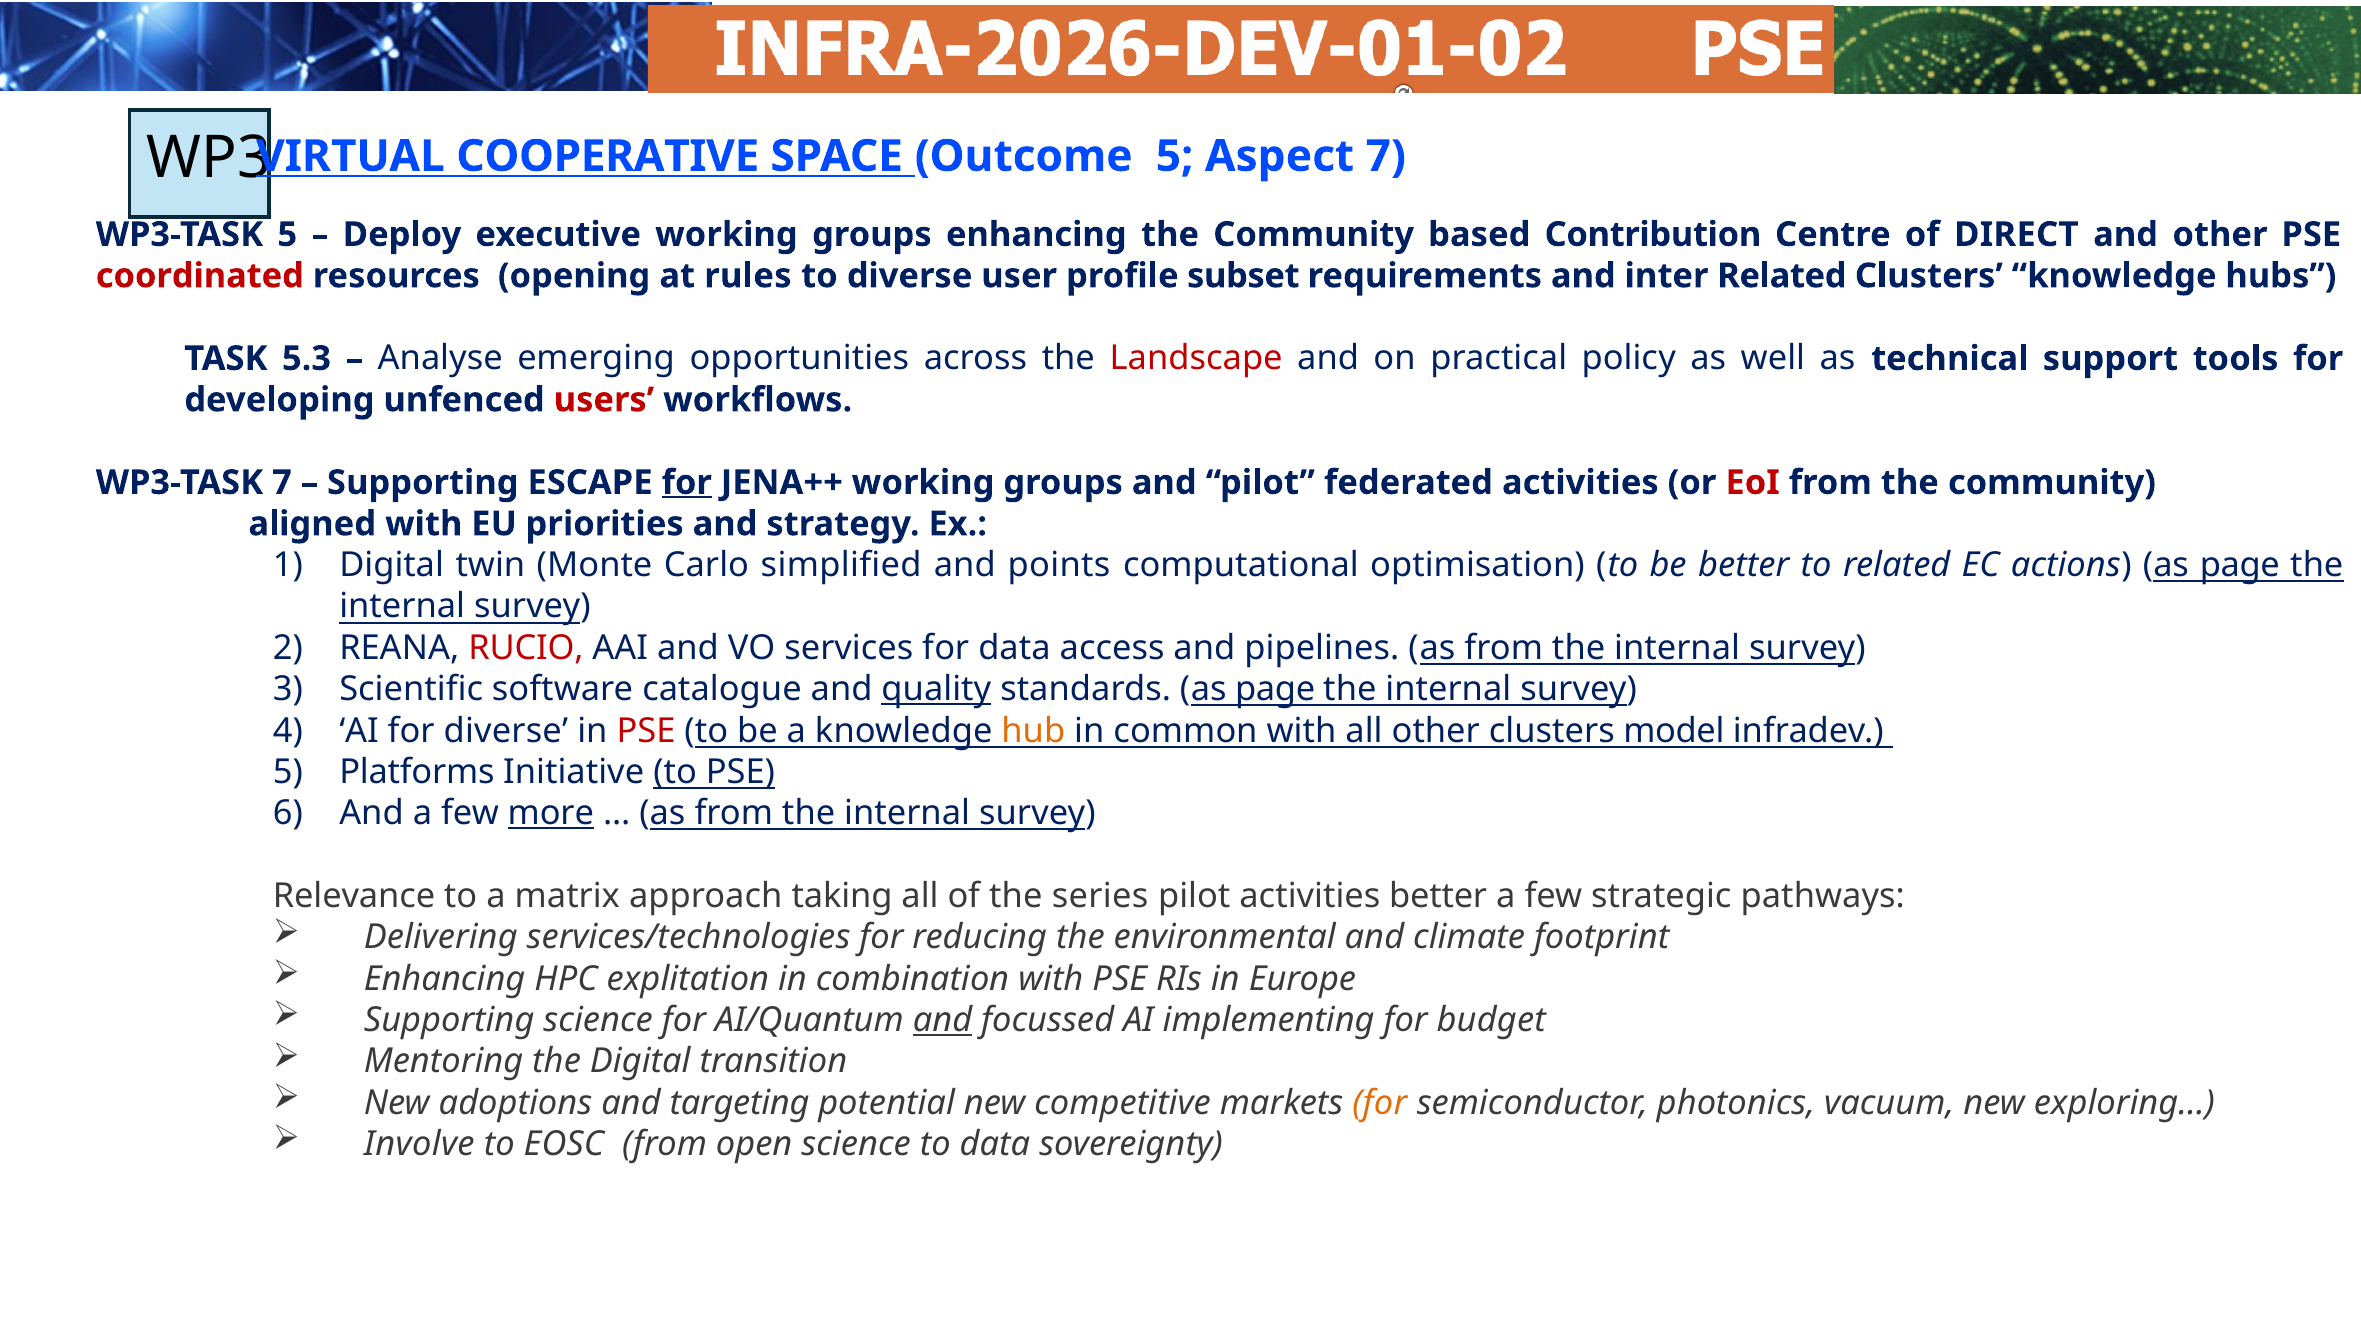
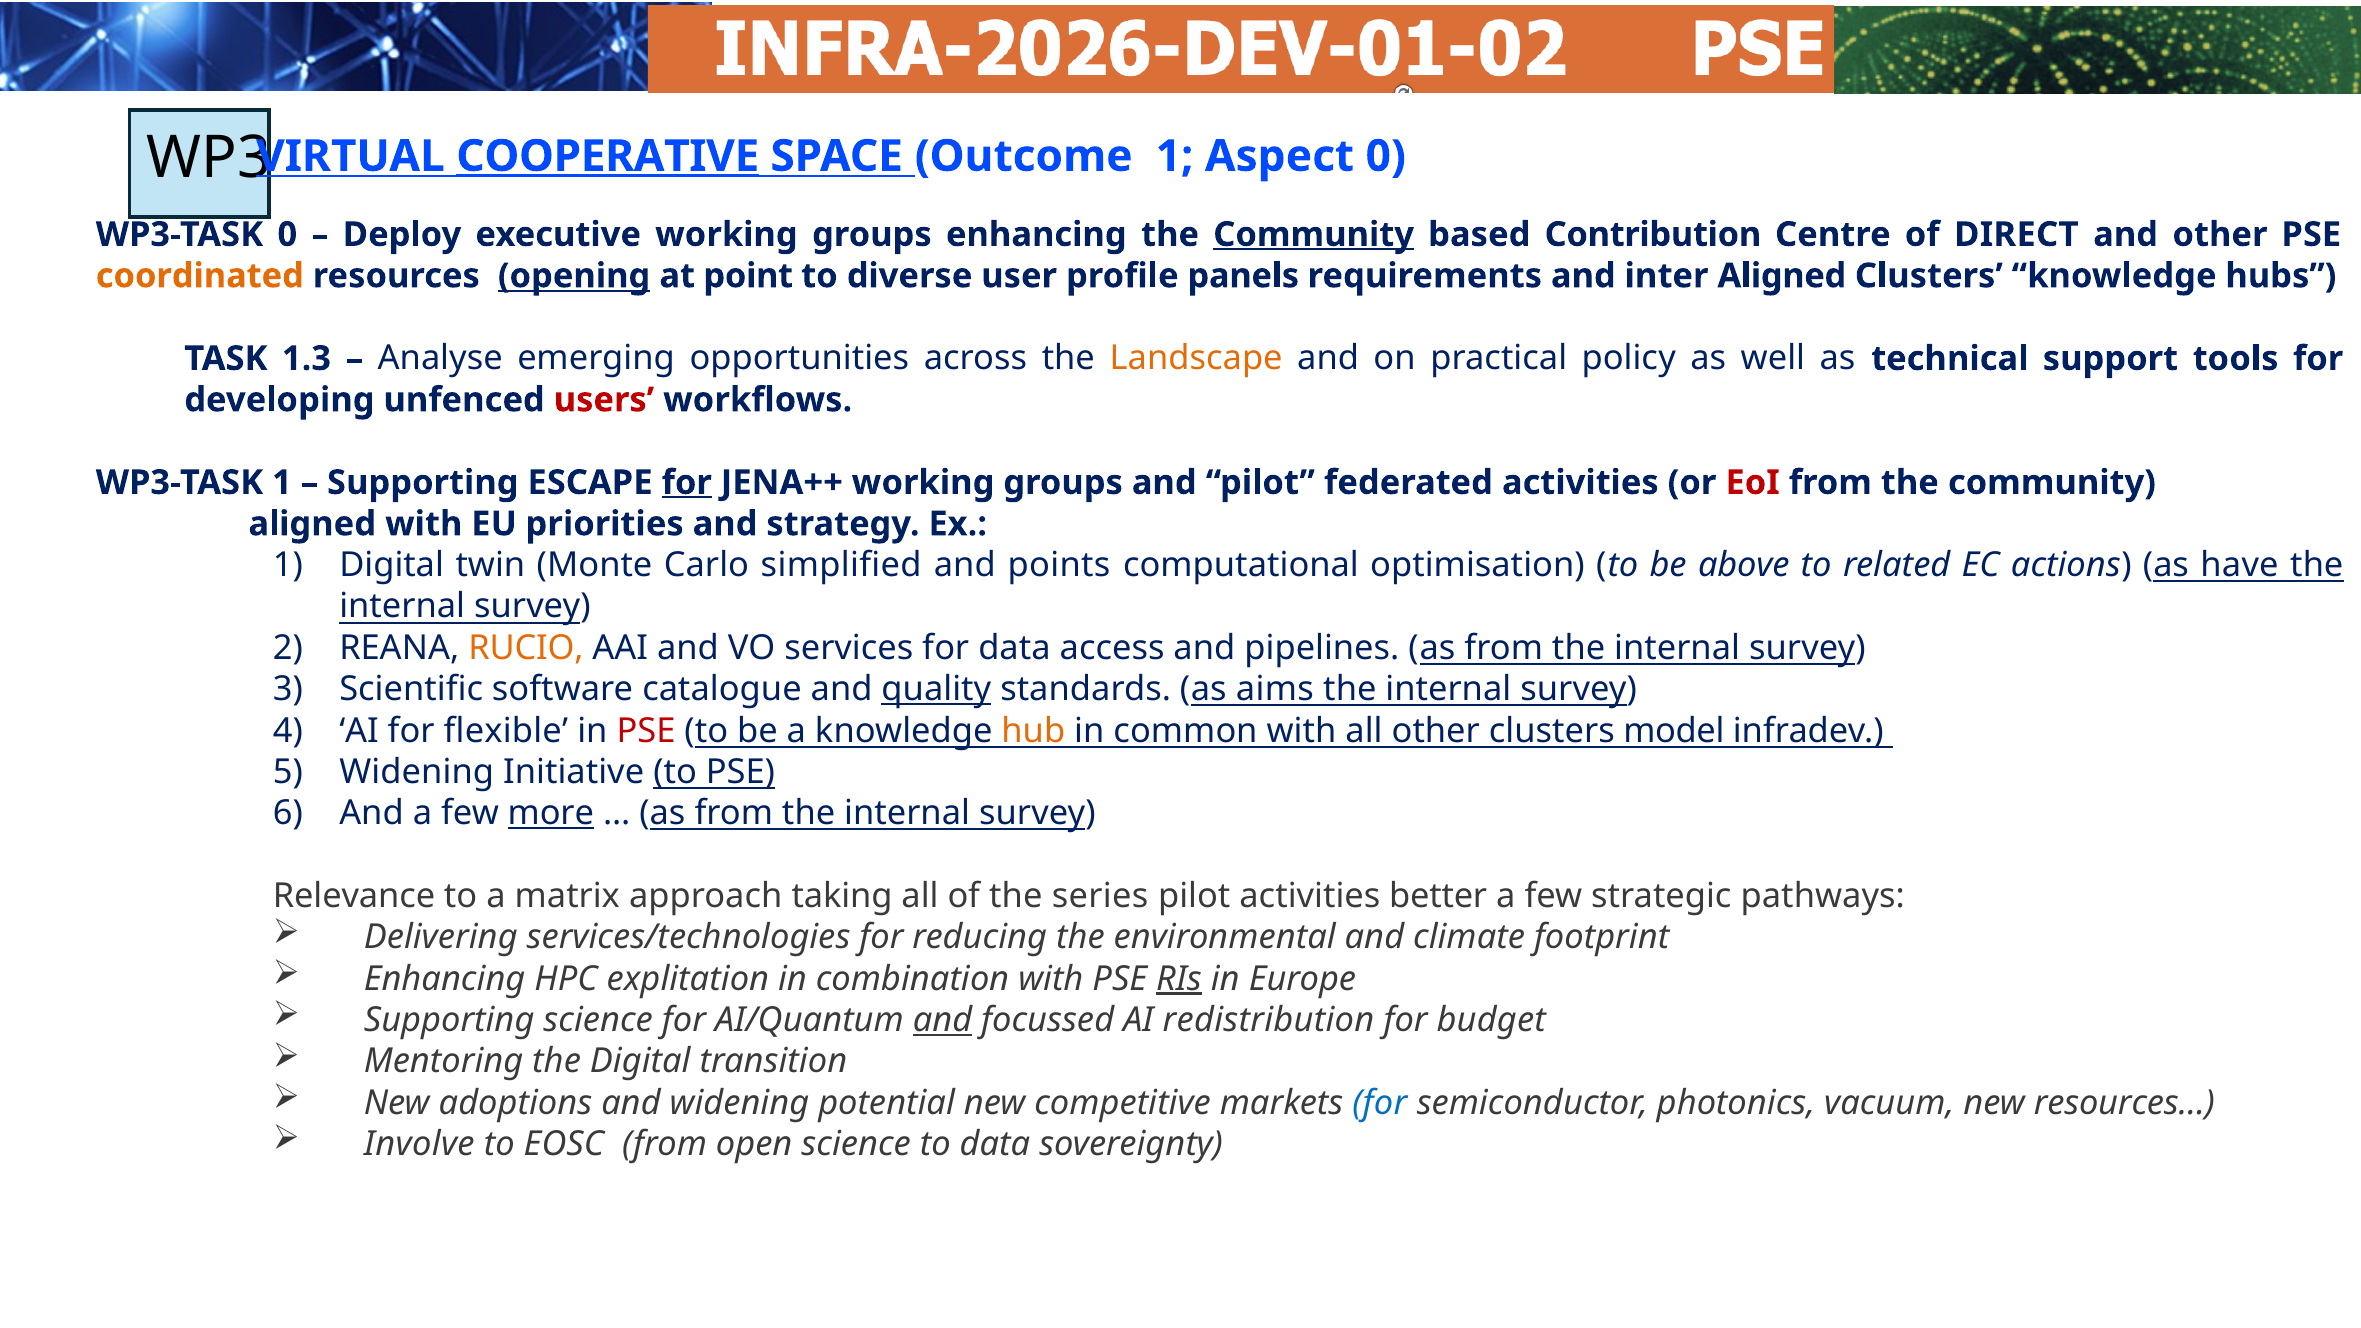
COOPERATIVE underline: none -> present
Outcome 5: 5 -> 1
Aspect 7: 7 -> 0
WP3-TASK 5: 5 -> 0
Community at (1314, 235) underline: none -> present
coordinated colour: red -> orange
opening underline: none -> present
rules: rules -> point
subset: subset -> panels
inter Related: Related -> Aligned
5.3: 5.3 -> 1.3
Landscape colour: red -> orange
WP3-TASK 7: 7 -> 1
be better: better -> above
actions as page: page -> have
RUCIO colour: red -> orange
standards as page: page -> aims
for diverse: diverse -> flexible
Platforms at (417, 772): Platforms -> Widening
RIs underline: none -> present
implementing: implementing -> redistribution
and targeting: targeting -> widening
for at (1380, 1103) colour: orange -> blue
exploring…: exploring… -> resources…
